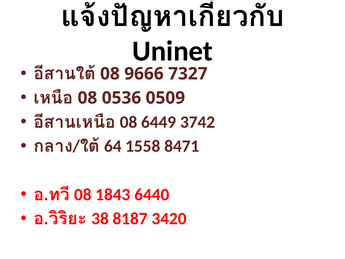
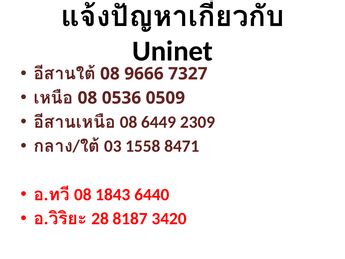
3742: 3742 -> 2309
64: 64 -> 03
38: 38 -> 28
